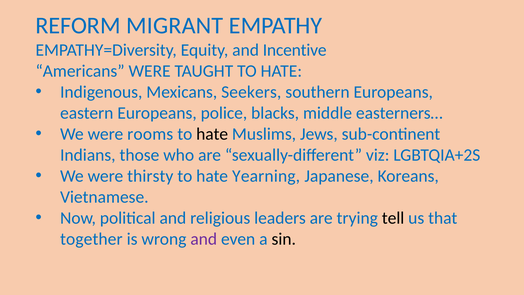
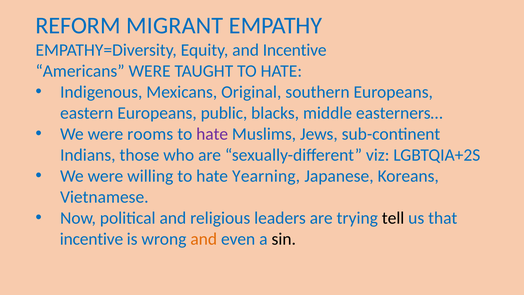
Seekers: Seekers -> Original
police: police -> public
hate at (212, 134) colour: black -> purple
thirsty: thirsty -> willing
together at (91, 239): together -> incentive
and at (204, 239) colour: purple -> orange
